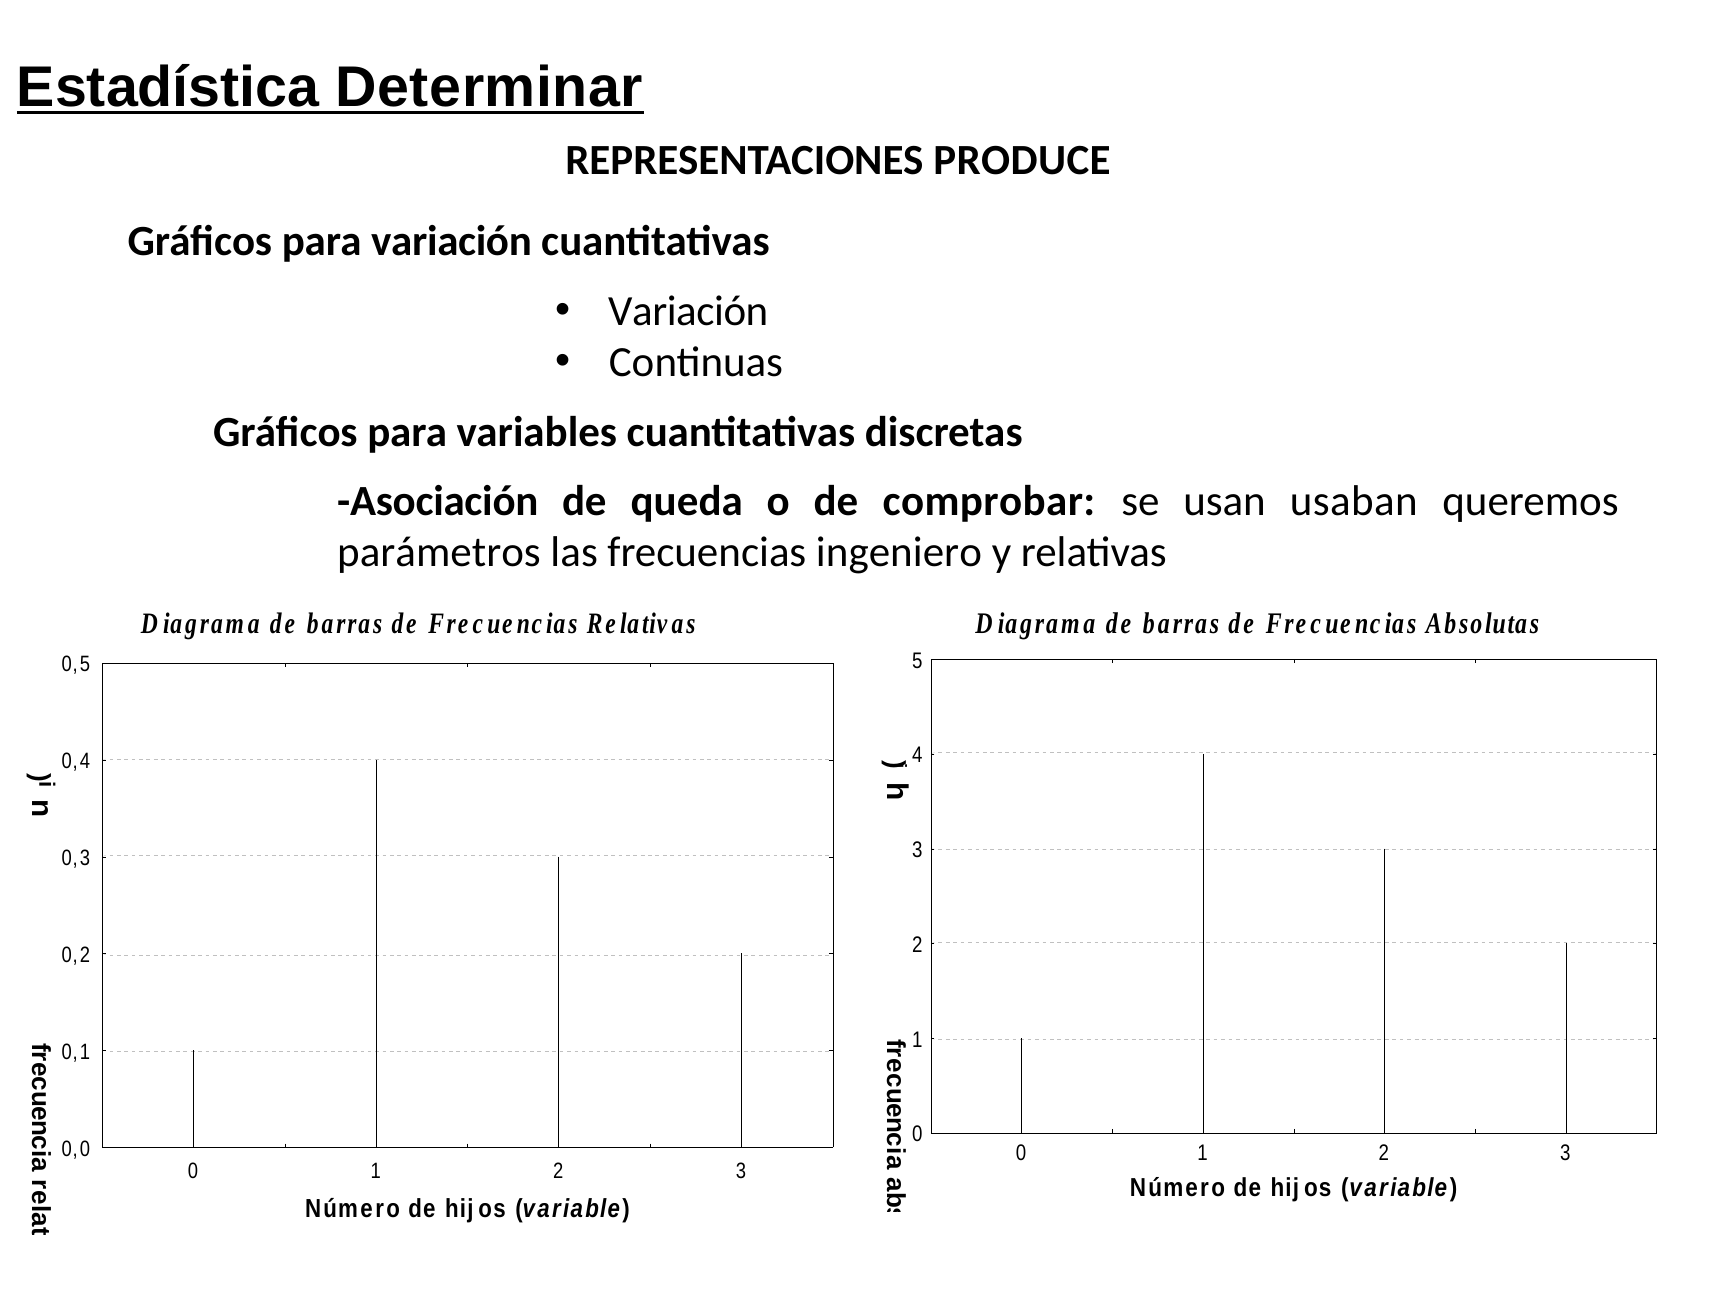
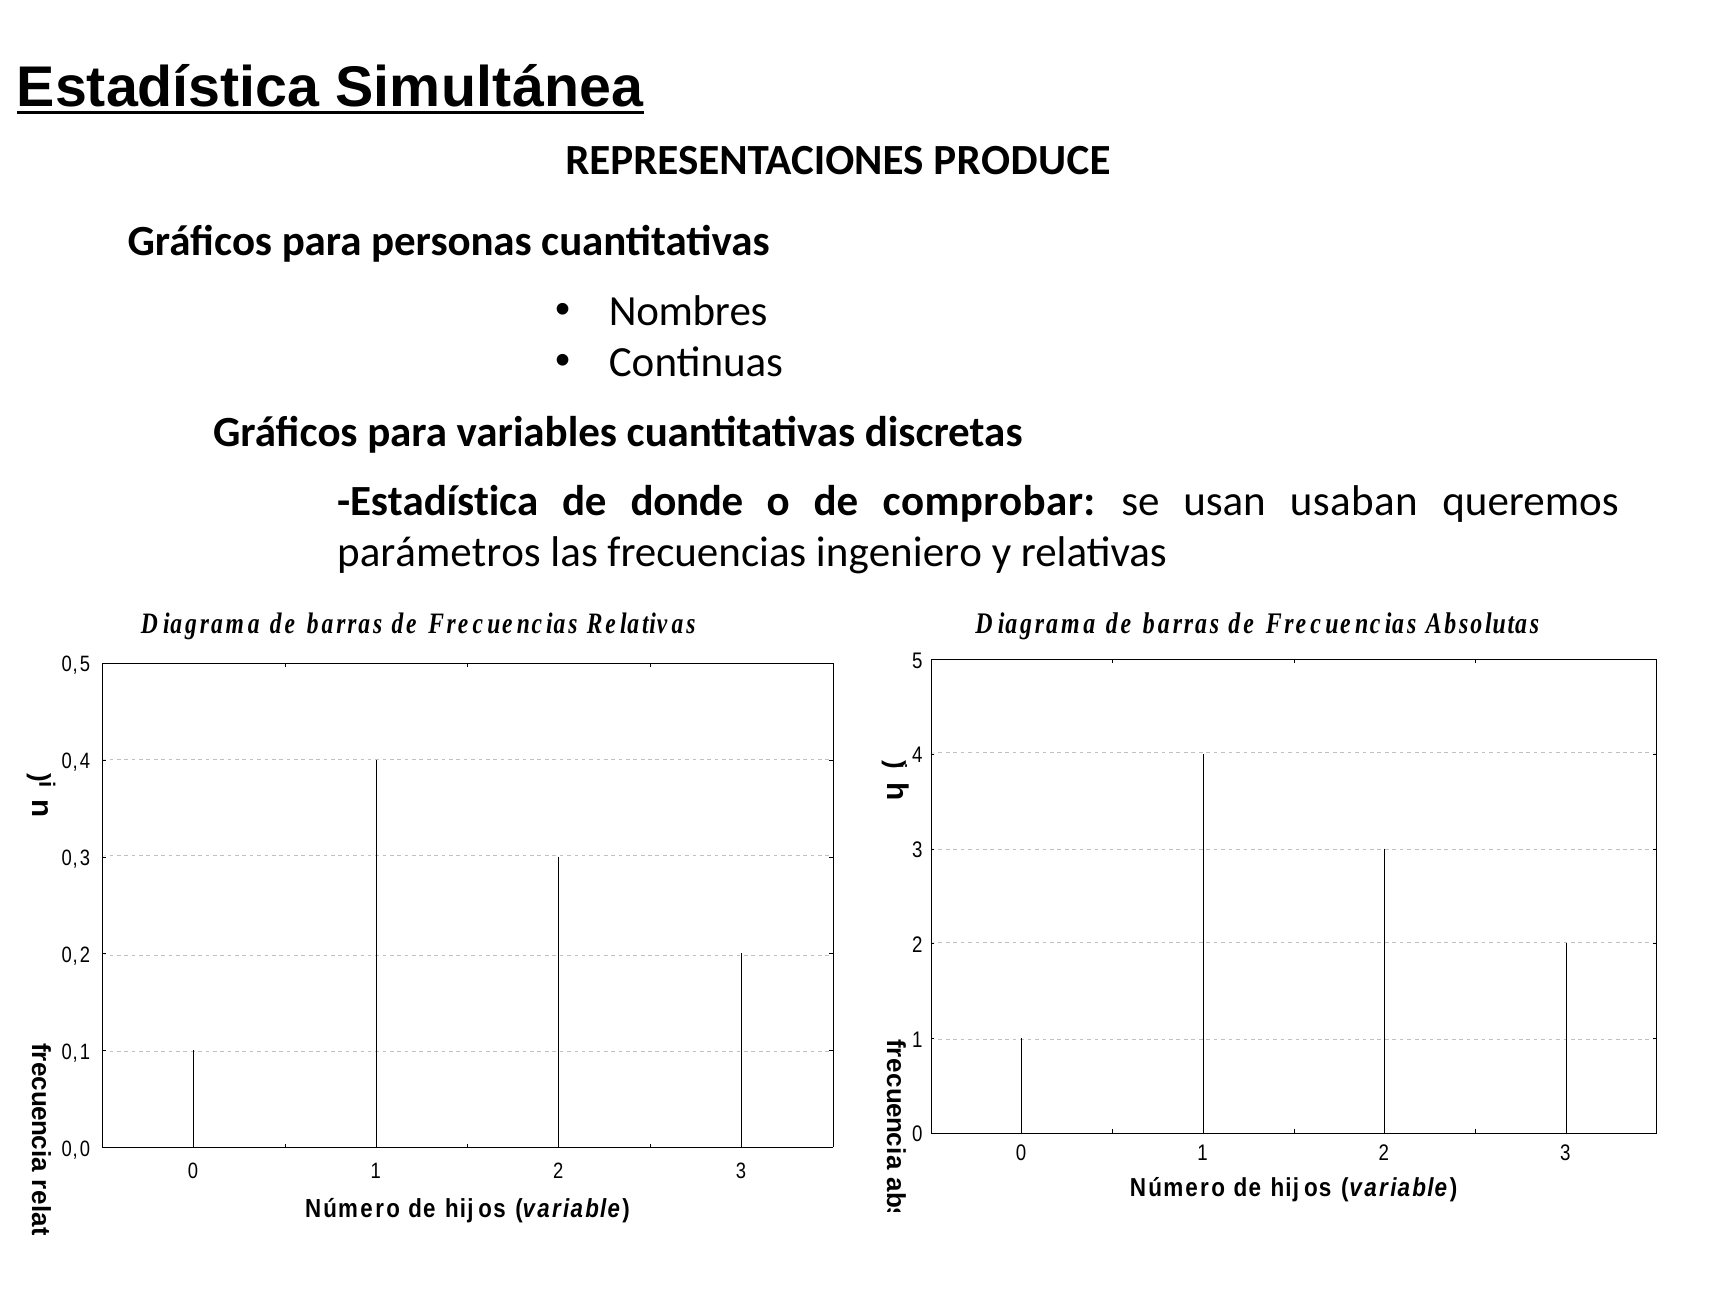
Determinar: Determinar -> Simultánea
para variación: variación -> personas
Variación at (688, 311): Variación -> Nombres
Asociación at (438, 501): Asociación -> Estadística
queda: queda -> donde
